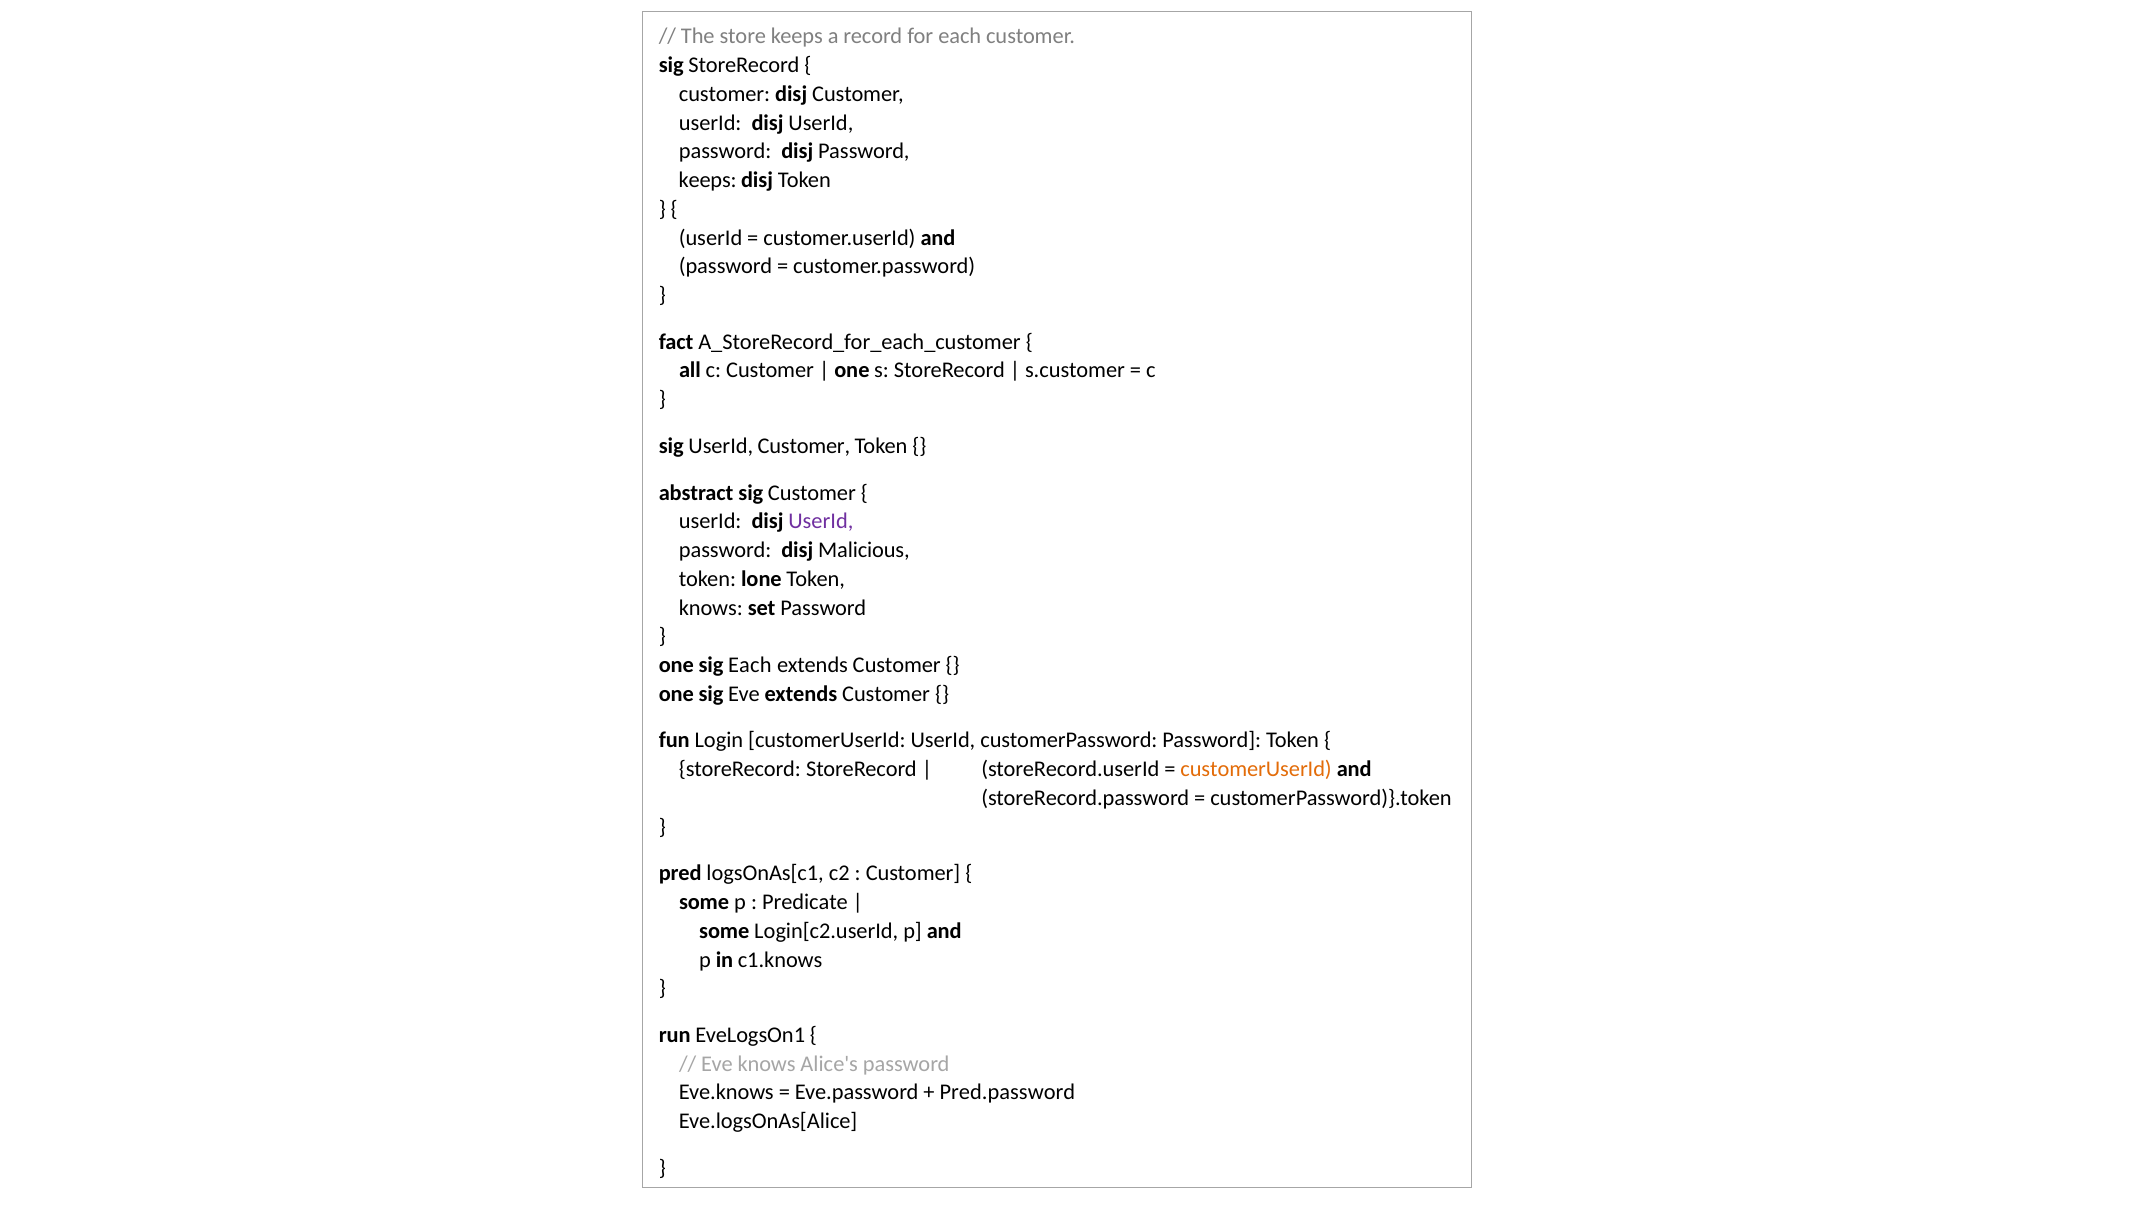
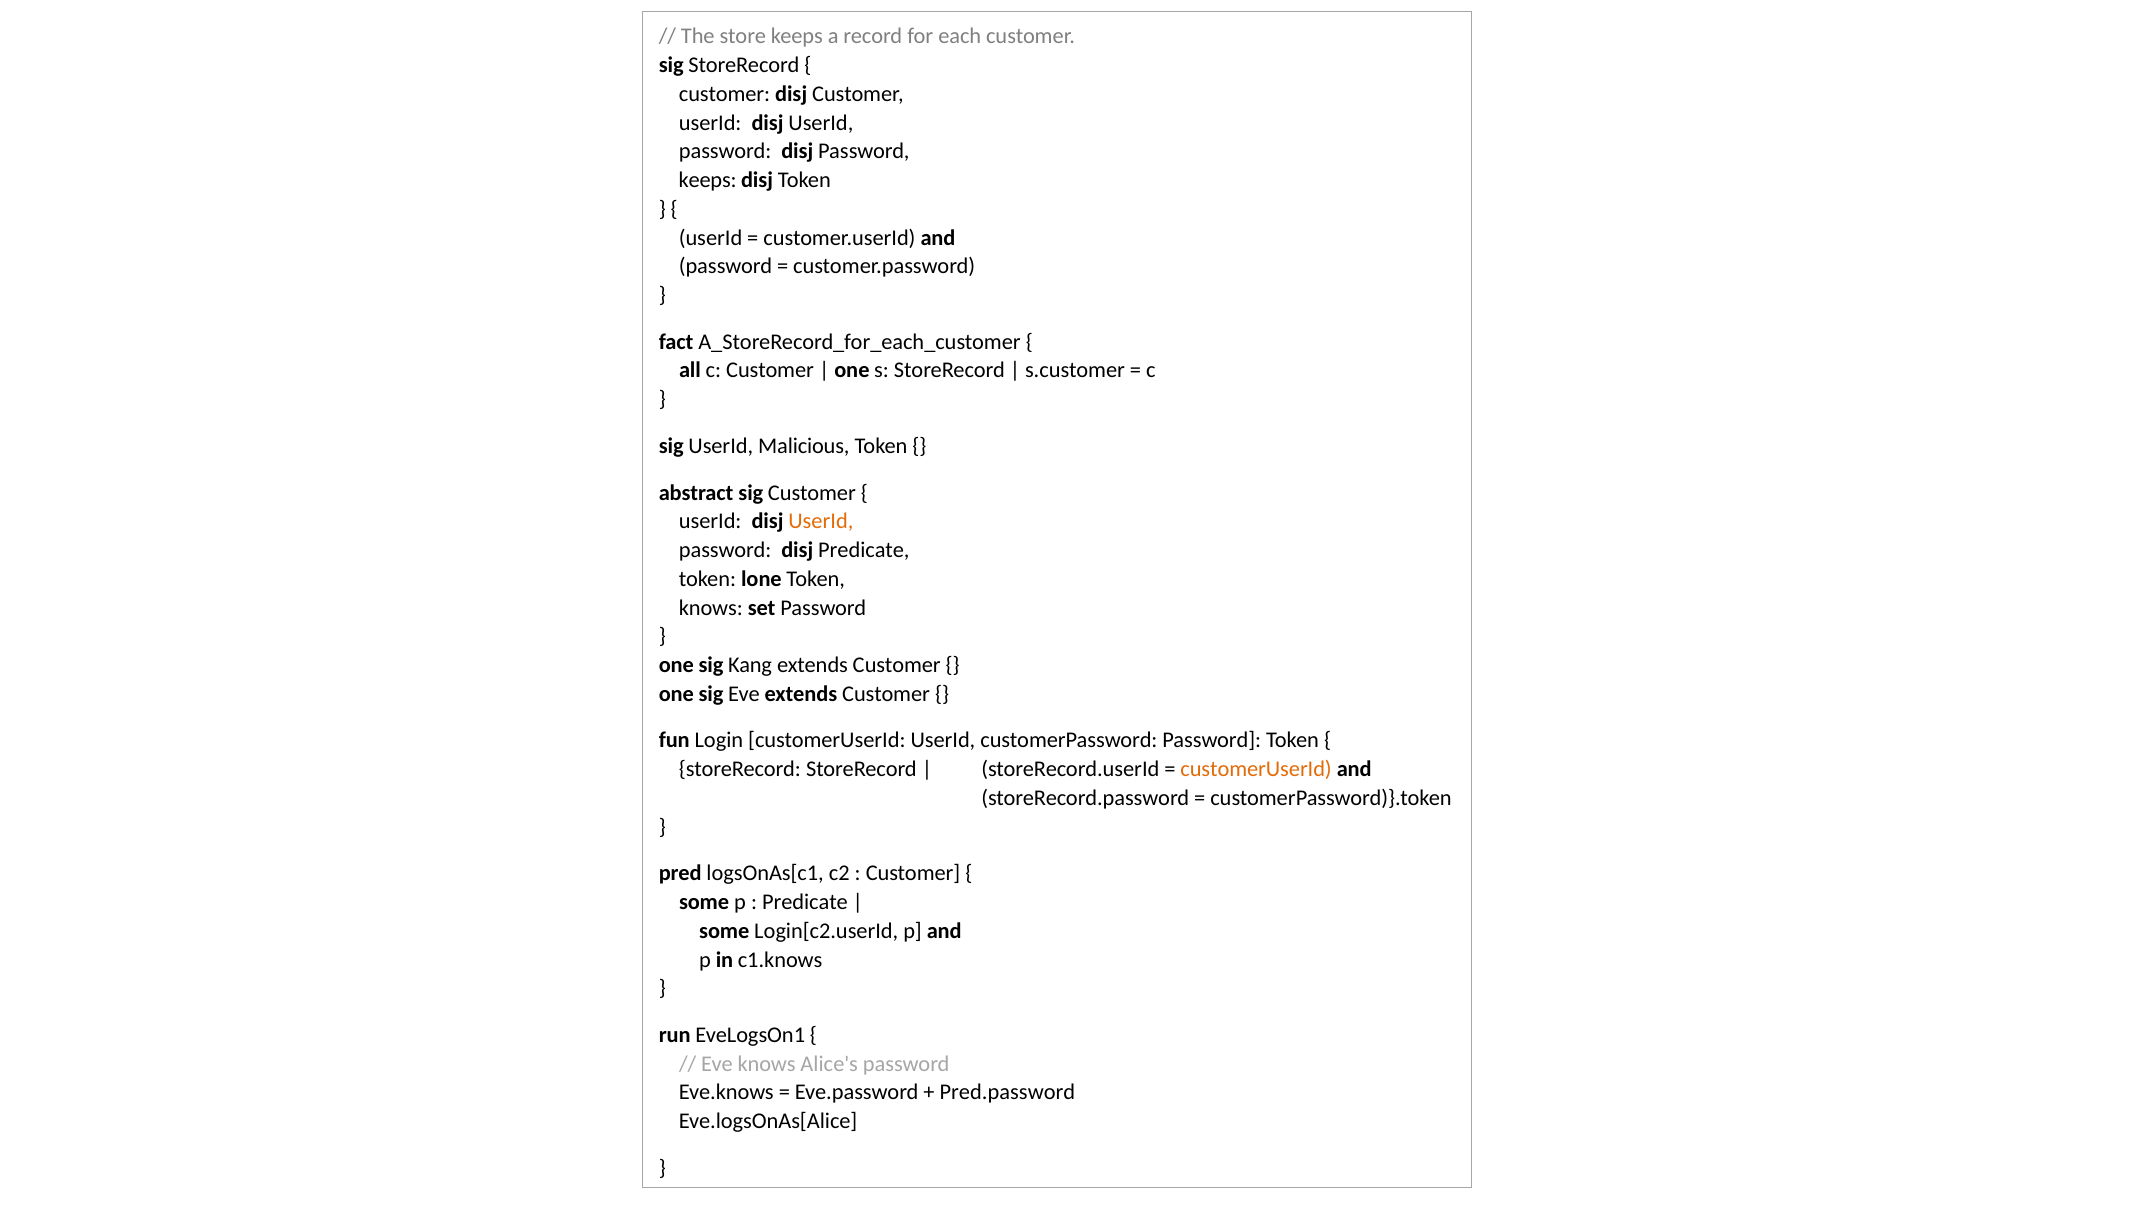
UserId Customer: Customer -> Malicious
UserId at (821, 522) colour: purple -> orange
disj Malicious: Malicious -> Predicate
sig Each: Each -> Kang
